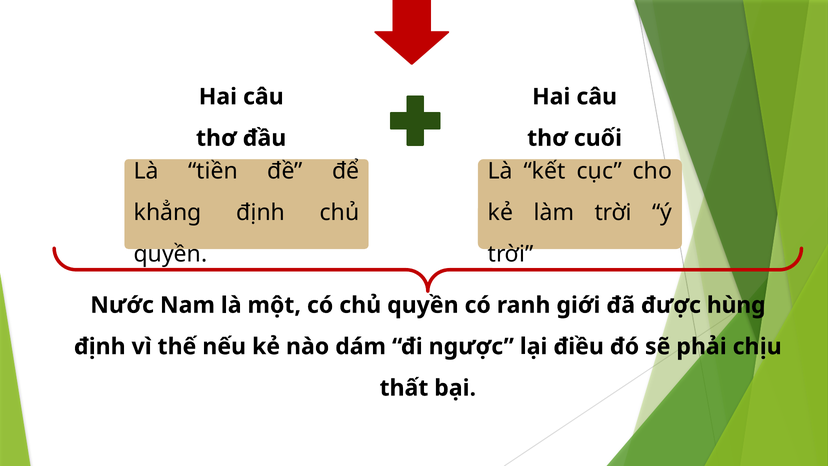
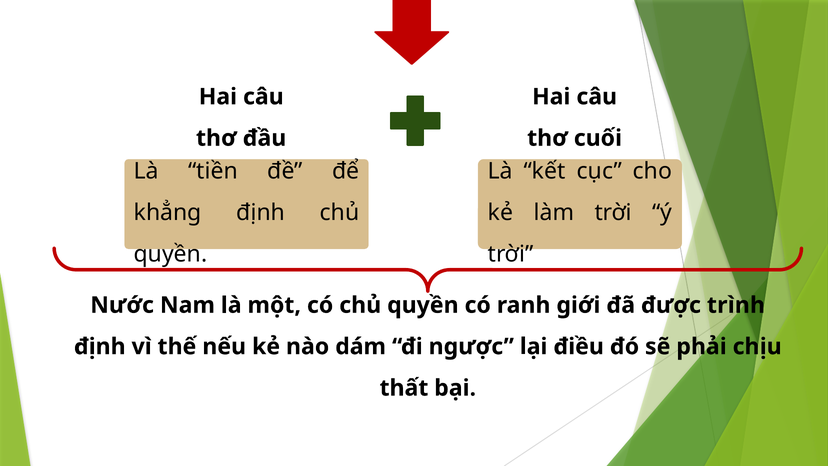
hùng: hùng -> trình
